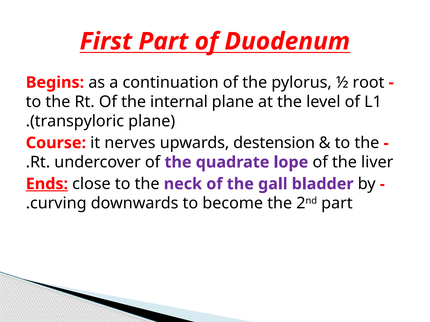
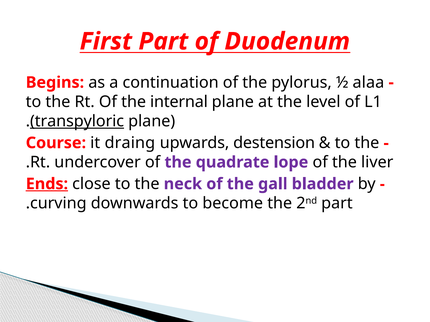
root: root -> alaa
transpyloric underline: none -> present
nerves: nerves -> draing
